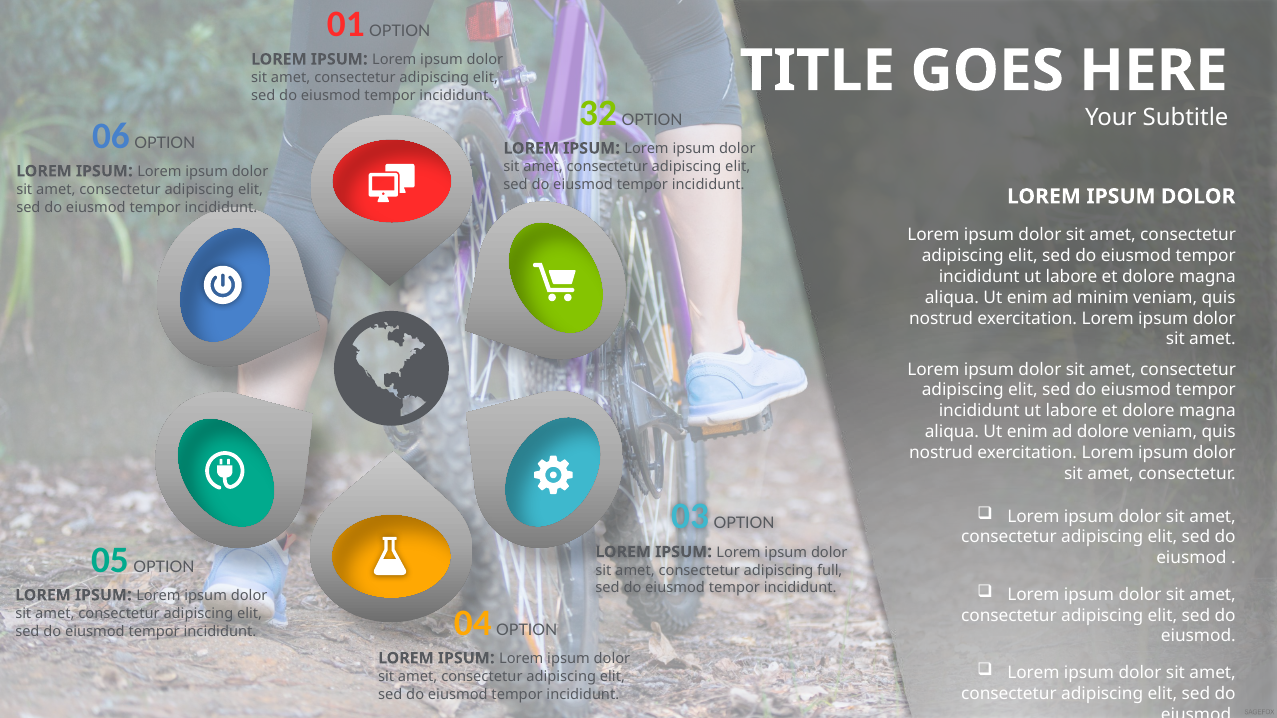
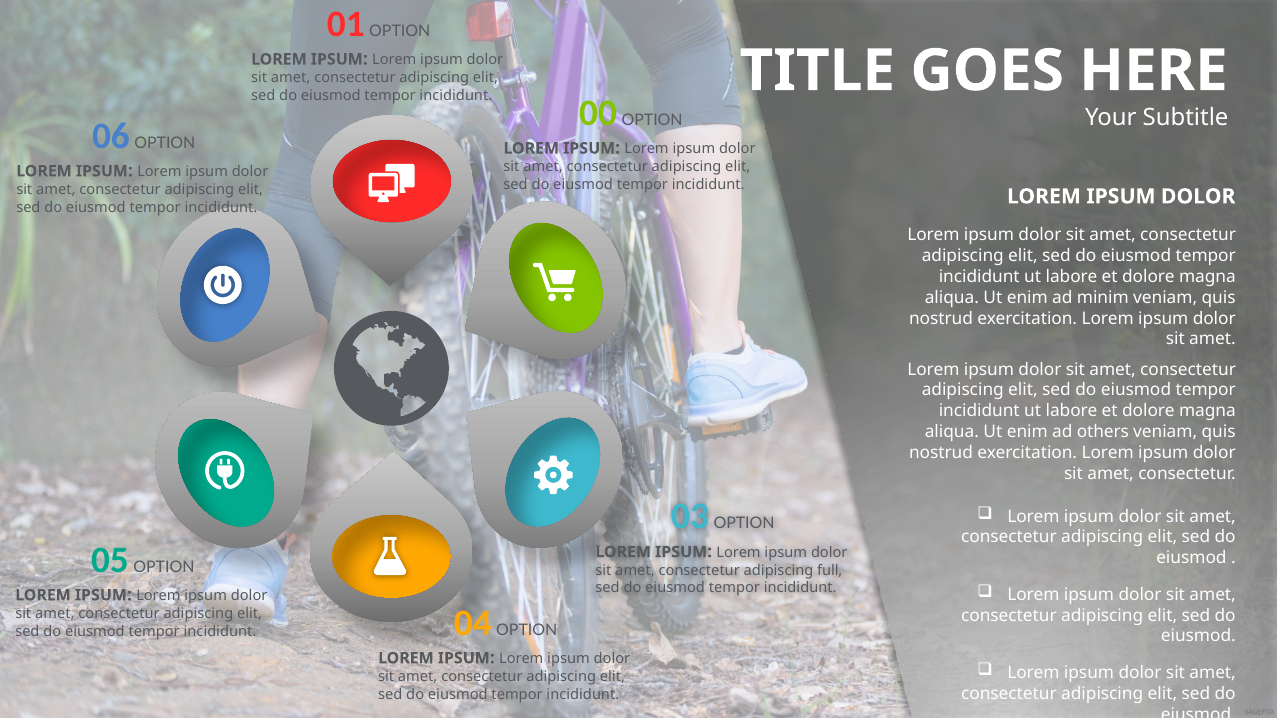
32: 32 -> 00
ad dolore: dolore -> others
